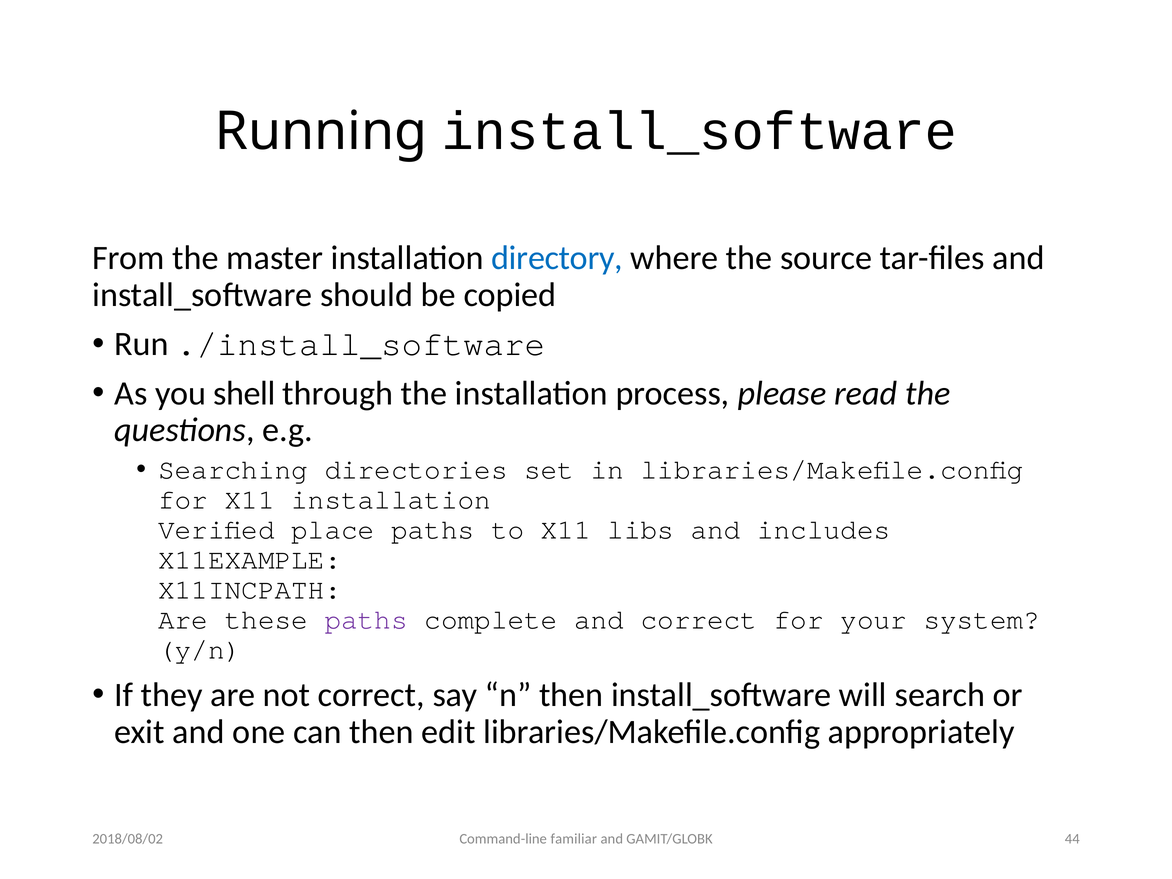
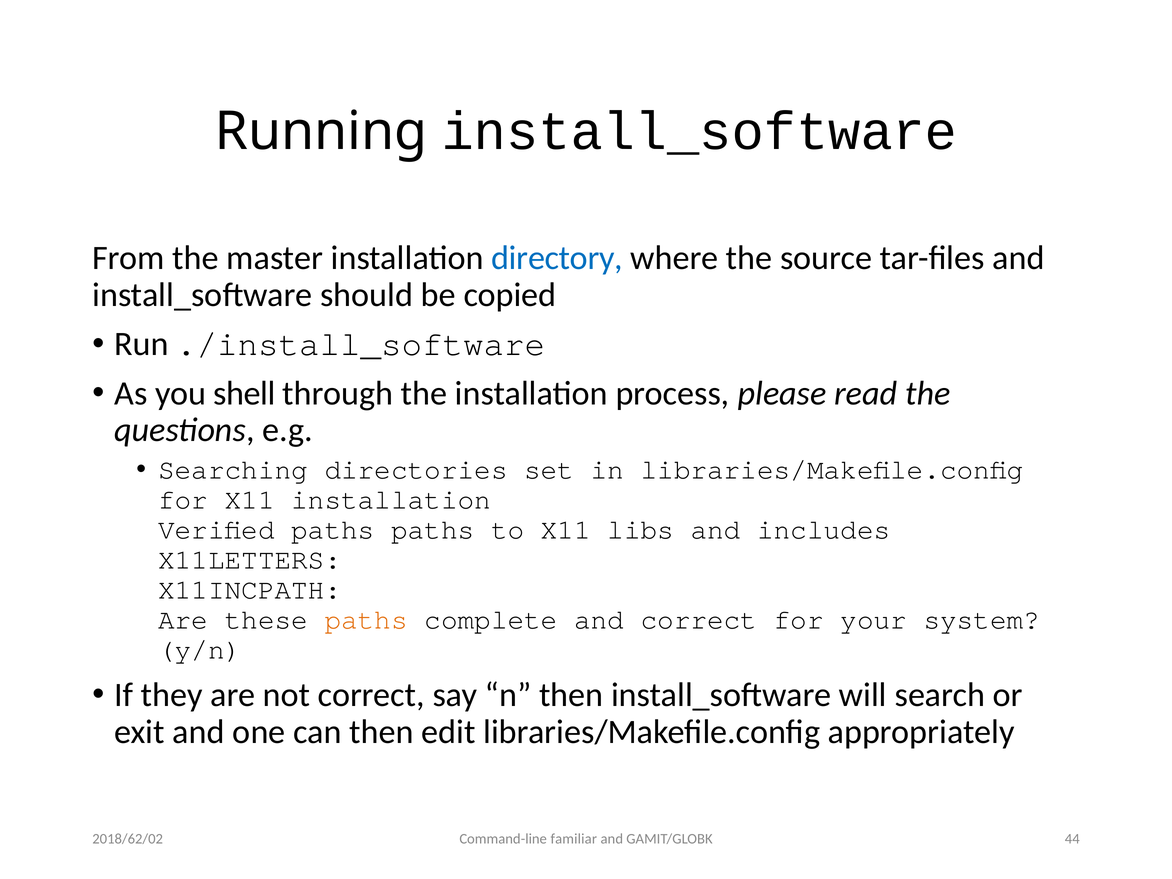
Verified place: place -> paths
X11EXAMPLE: X11EXAMPLE -> X11LETTERS
paths at (366, 619) colour: purple -> orange
2018/08/02: 2018/08/02 -> 2018/62/02
